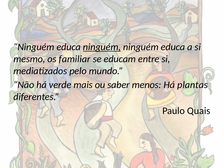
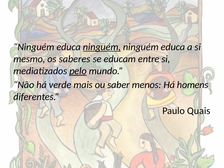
familiar: familiar -> saberes
pelo underline: none -> present
plantas: plantas -> homens
